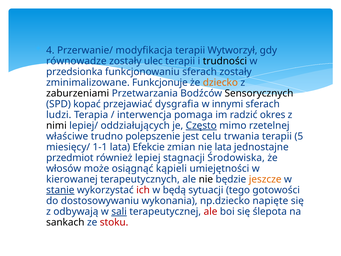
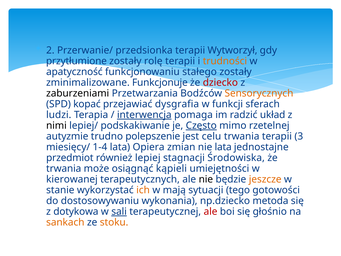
4: 4 -> 2
modyfikacja: modyfikacja -> przedsionka
równowadze: równowadze -> przytłumione
ulec: ulec -> rolę
trudności colour: black -> orange
przedsionka: przedsionka -> apatyczność
funkcjonowaniu sferach: sferach -> stałego
dziecko colour: orange -> red
Sensorycznych colour: black -> orange
innymi: innymi -> funkcji
interwencja underline: none -> present
okres: okres -> układ
oddziałujących: oddziałujących -> podskakiwanie
właściwe: właściwe -> autyzmie
5: 5 -> 3
1-1: 1-1 -> 1-4
Efekcie: Efekcie -> Opiera
włosów at (64, 168): włosów -> trwania
stanie underline: present -> none
ich colour: red -> orange
będą: będą -> mają
napięte: napięte -> metoda
odbywają: odbywają -> dotykowa
ślepota: ślepota -> głośnio
sankach colour: black -> orange
stoku colour: red -> orange
